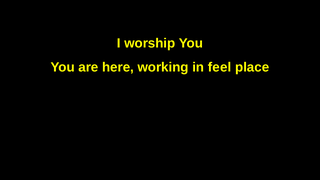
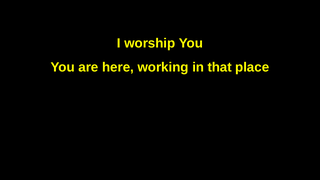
feel: feel -> that
